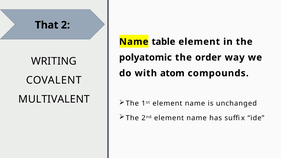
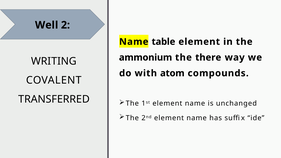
That: That -> Well
polyatomic: polyatomic -> ammonium
order: order -> there
MULTIVALENT: MULTIVALENT -> TRANSFERRED
